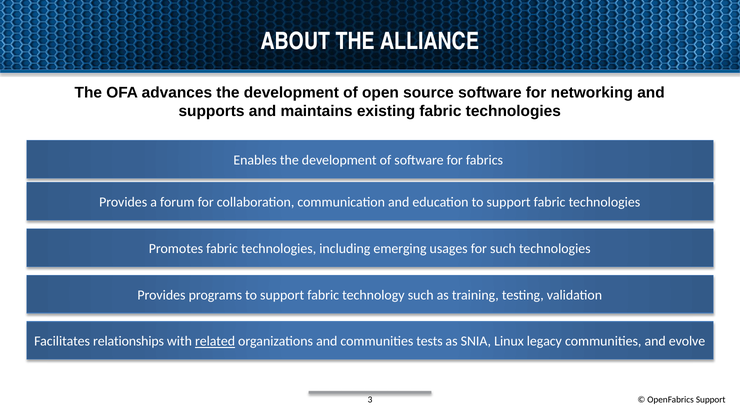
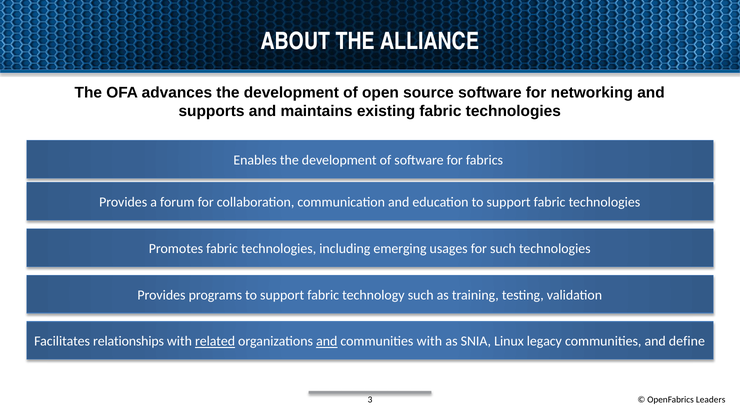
and at (327, 342) underline: none -> present
communities tests: tests -> with
evolve: evolve -> define
Support at (711, 400): Support -> Leaders
